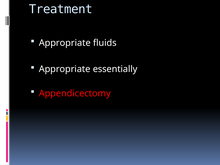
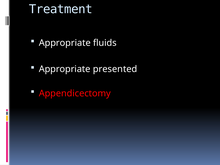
essentially: essentially -> presented
